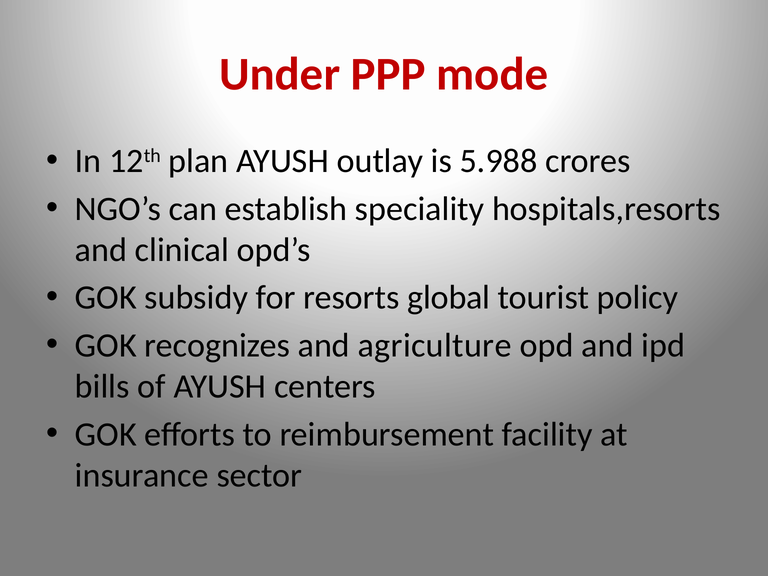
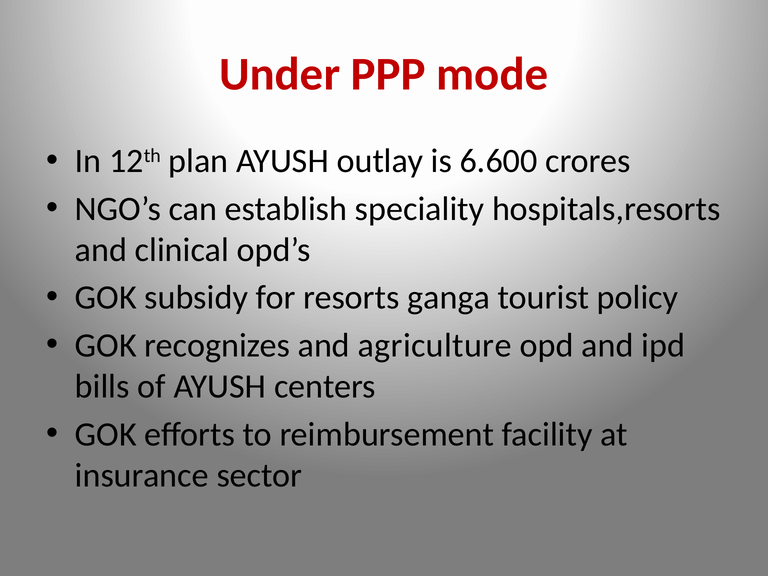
5.988: 5.988 -> 6.600
global: global -> ganga
